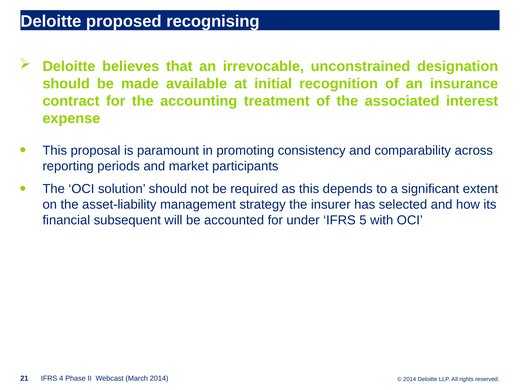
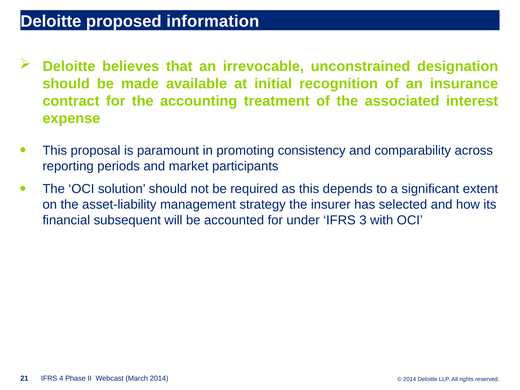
recognising: recognising -> information
5: 5 -> 3
